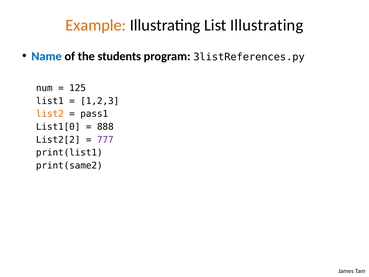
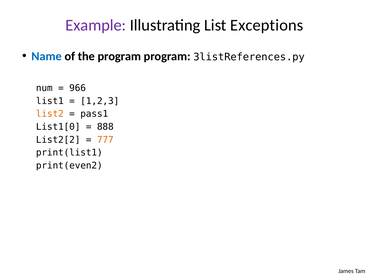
Example colour: orange -> purple
List Illustrating: Illustrating -> Exceptions
the students: students -> program
125: 125 -> 966
777 colour: purple -> orange
print(same2: print(same2 -> print(even2
